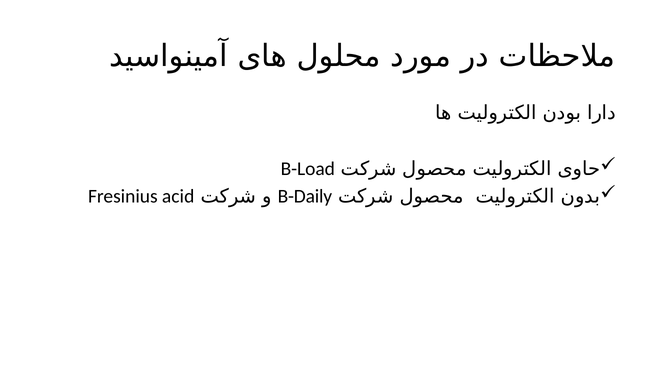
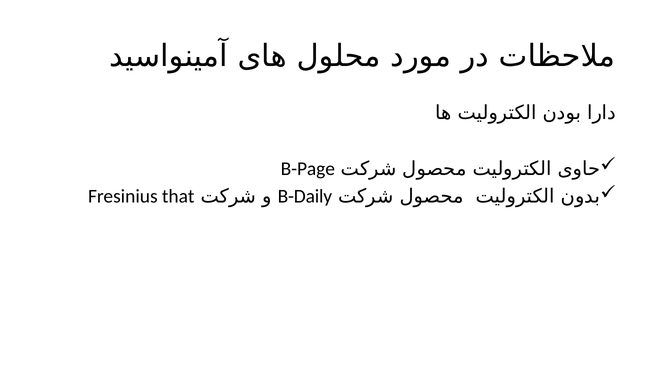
B-Load: B-Load -> B-Page
acid: acid -> that
